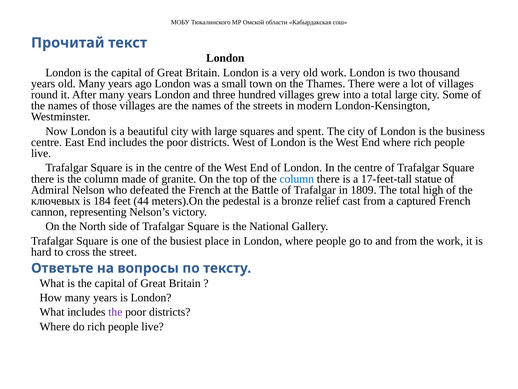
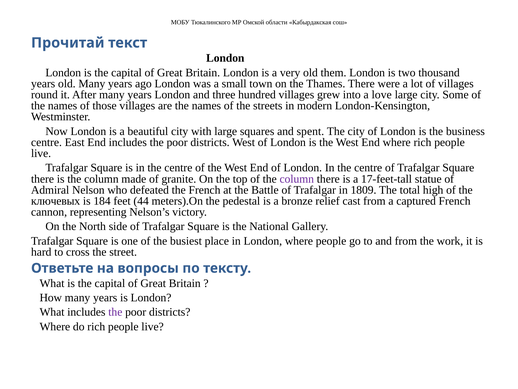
old work: work -> them
a total: total -> love
column at (297, 179) colour: blue -> purple
